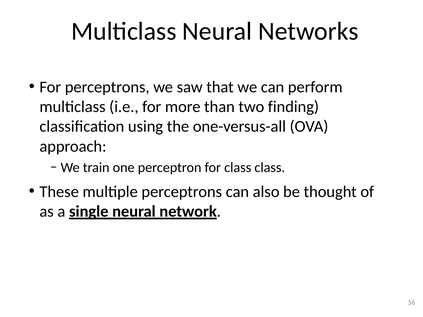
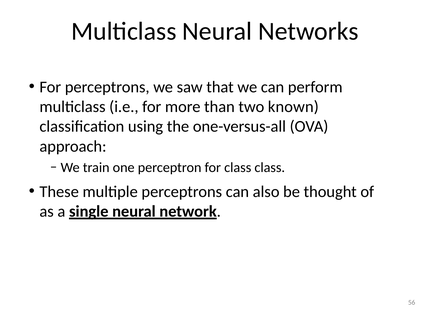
finding: finding -> known
